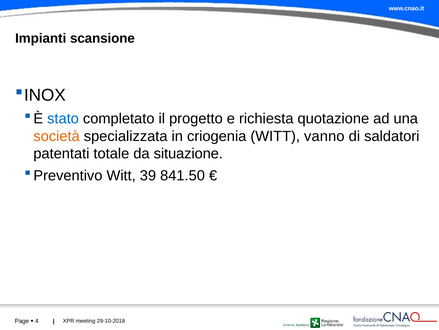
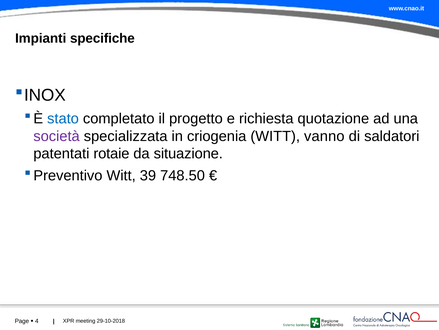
scansione: scansione -> specifiche
società colour: orange -> purple
totale: totale -> rotaie
841.50: 841.50 -> 748.50
